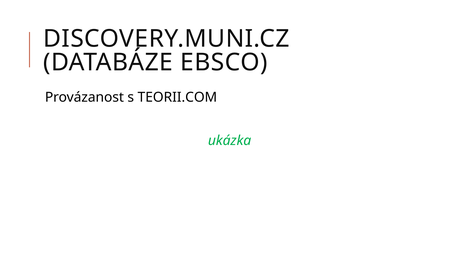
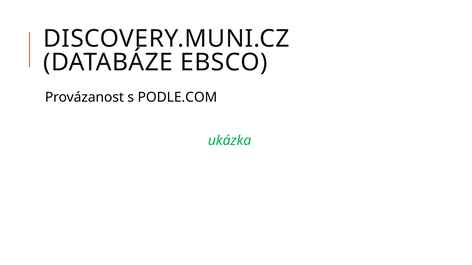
TEORII.COM: TEORII.COM -> PODLE.COM
